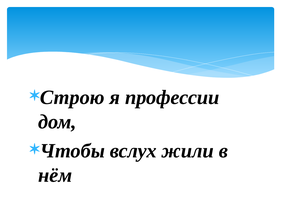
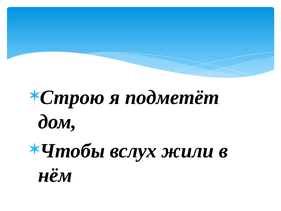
профессии: профессии -> подметёт
